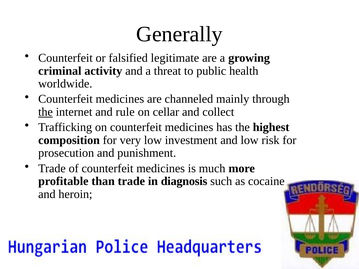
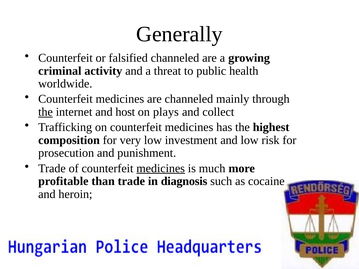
falsified legitimate: legitimate -> channeled
rule: rule -> host
cellar: cellar -> plays
medicines at (161, 168) underline: none -> present
